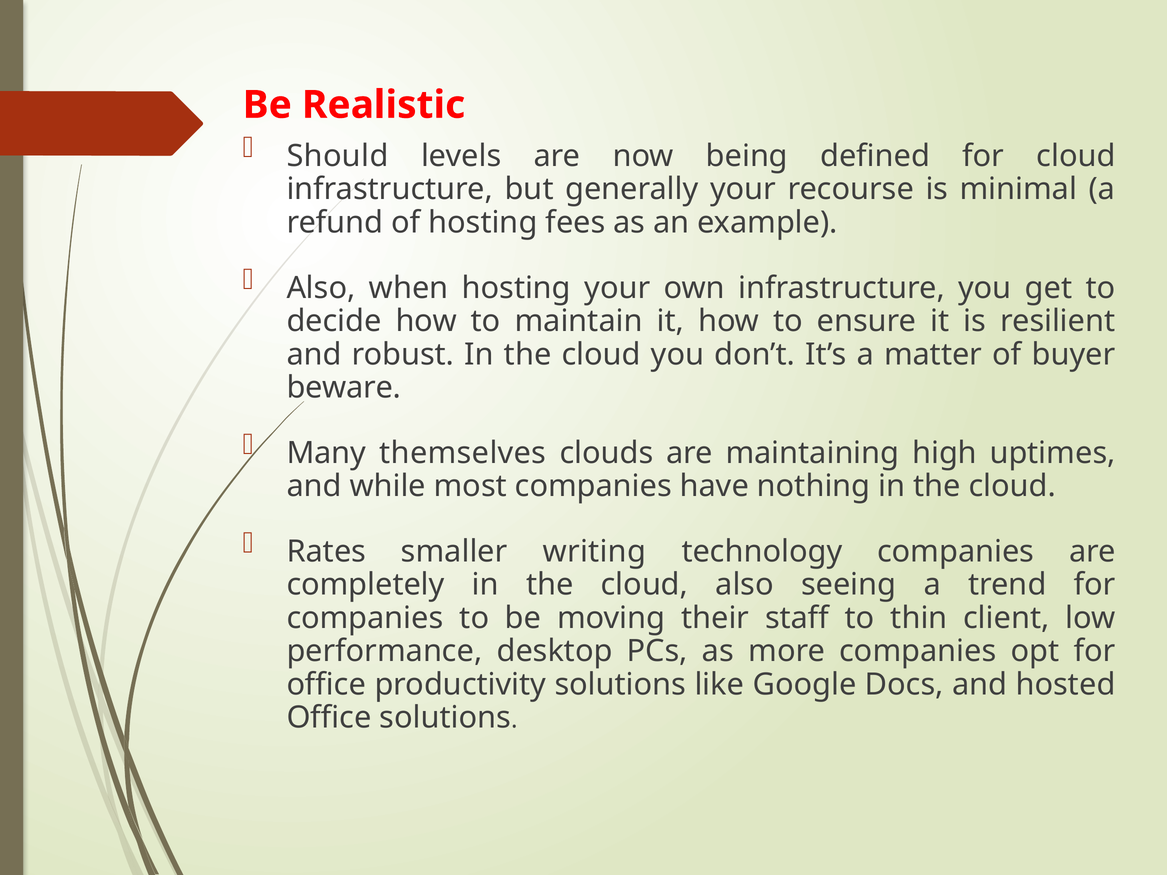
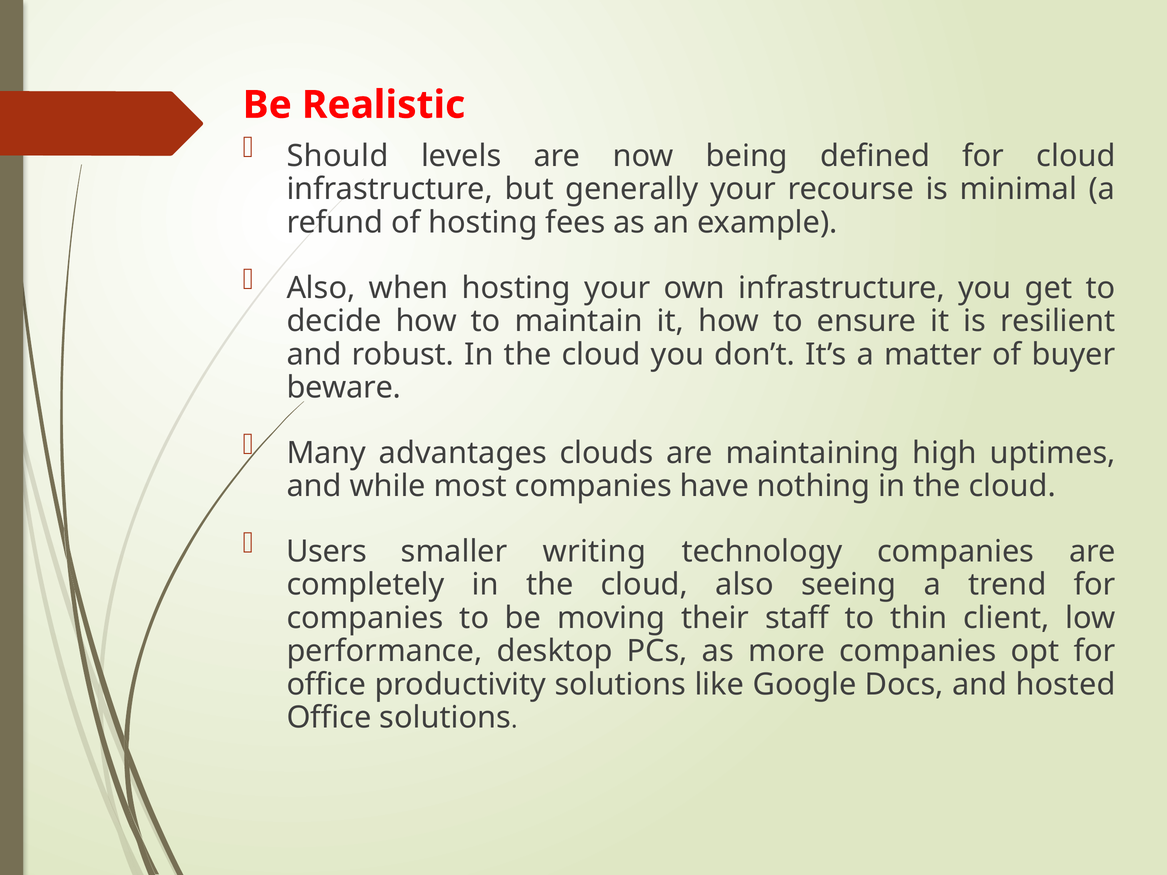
themselves: themselves -> advantages
Rates: Rates -> Users
